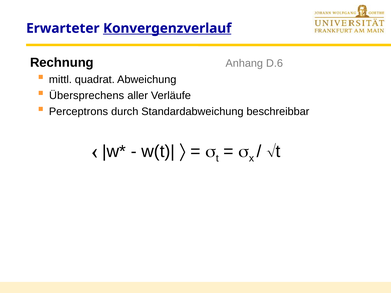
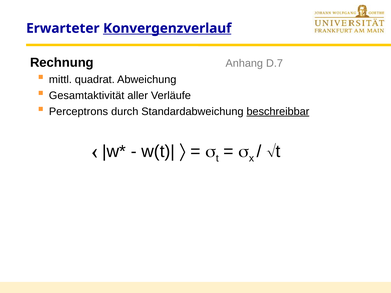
D.6: D.6 -> D.7
Übersprechens: Übersprechens -> Gesamtaktivität
beschreibbar underline: none -> present
